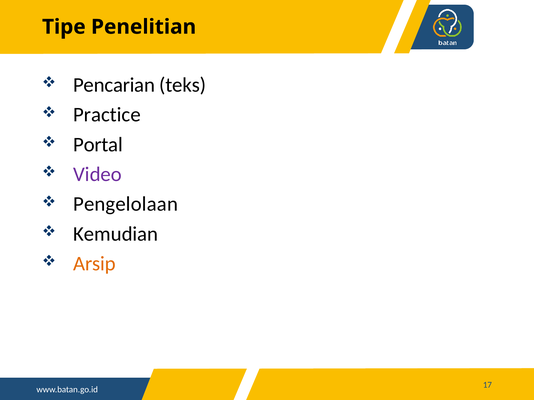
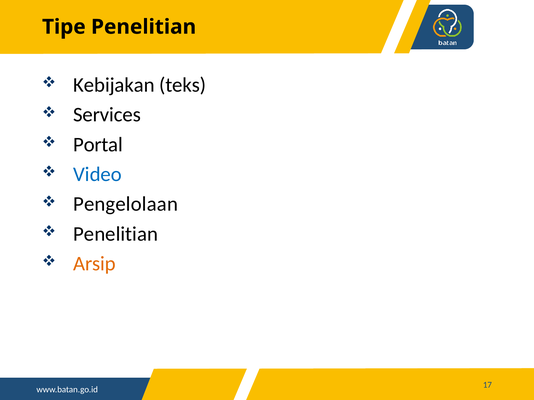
Pencarian: Pencarian -> Kebijakan
Practice: Practice -> Services
Video colour: purple -> blue
Kemudian at (116, 234): Kemudian -> Penelitian
